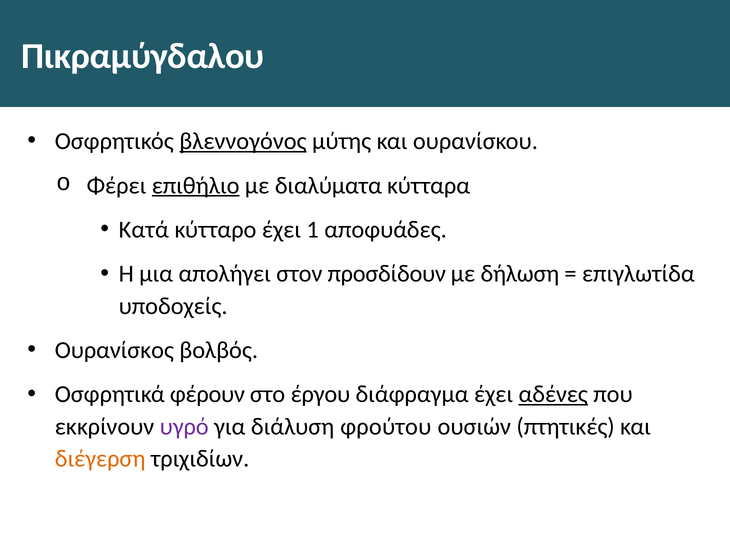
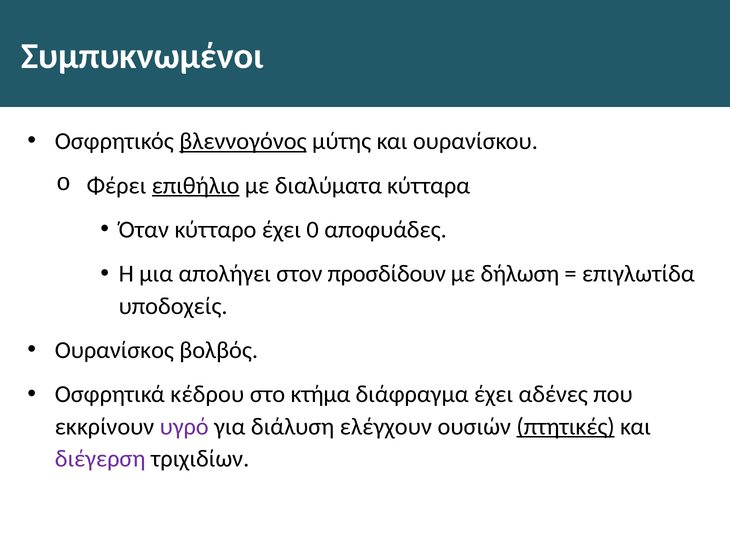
Πικραμύγδαλου: Πικραμύγδαλου -> Συμπυκνωμένοι
Κατά: Κατά -> Όταν
1: 1 -> 0
φέρουν: φέρουν -> κέδρου
έργου: έργου -> κτήμα
αδένες underline: present -> none
φρούτου: φρούτου -> ελέγχουν
πτητικές underline: none -> present
διέγερση colour: orange -> purple
